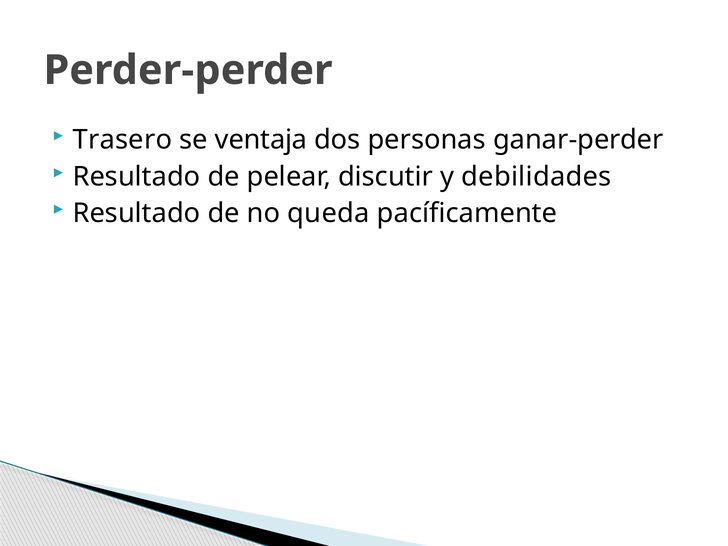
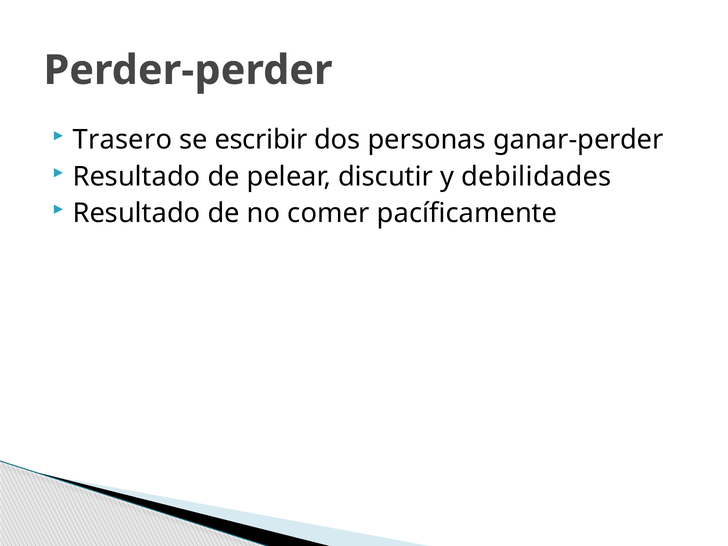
ventaja: ventaja -> escribir
queda: queda -> comer
